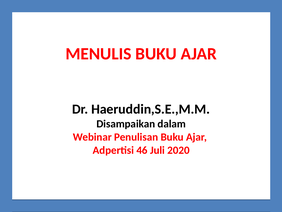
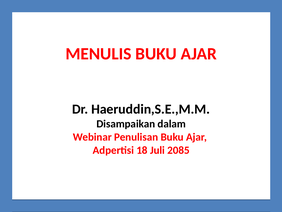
46: 46 -> 18
2020: 2020 -> 2085
